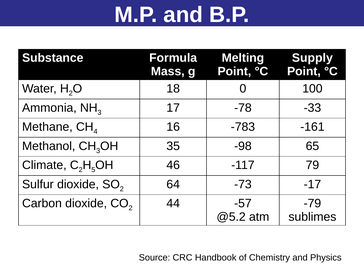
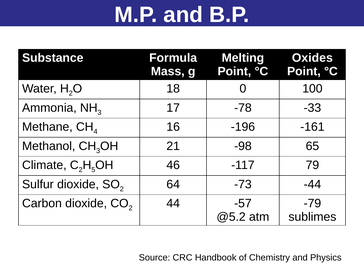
Supply: Supply -> Oxides
-783: -783 -> -196
35: 35 -> 21
-17: -17 -> -44
